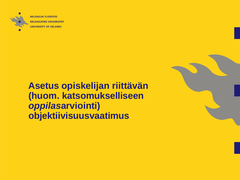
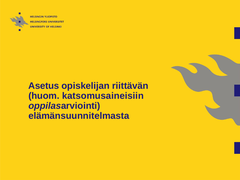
katsomukselliseen: katsomukselliseen -> katsomusaineisiin
objektiivisuusvaatimus: objektiivisuusvaatimus -> elämänsuunnitelmasta
